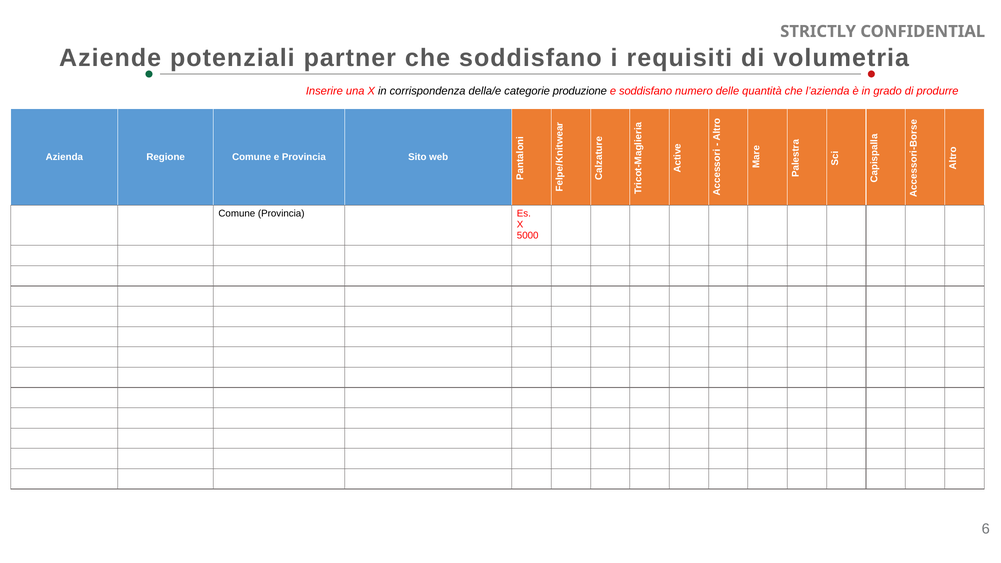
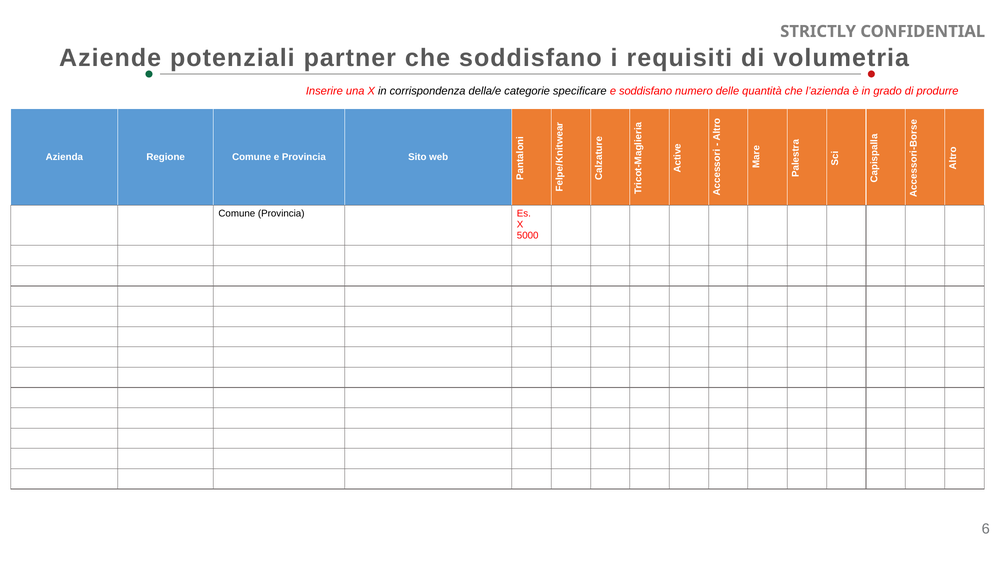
produzione: produzione -> specificare
